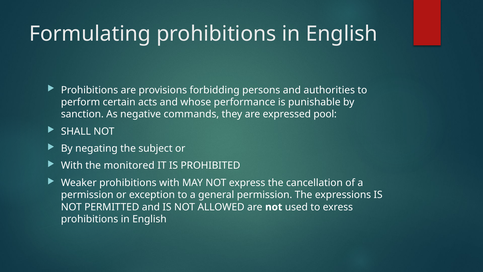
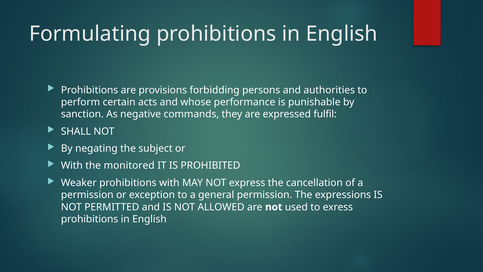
pool: pool -> fulfil
